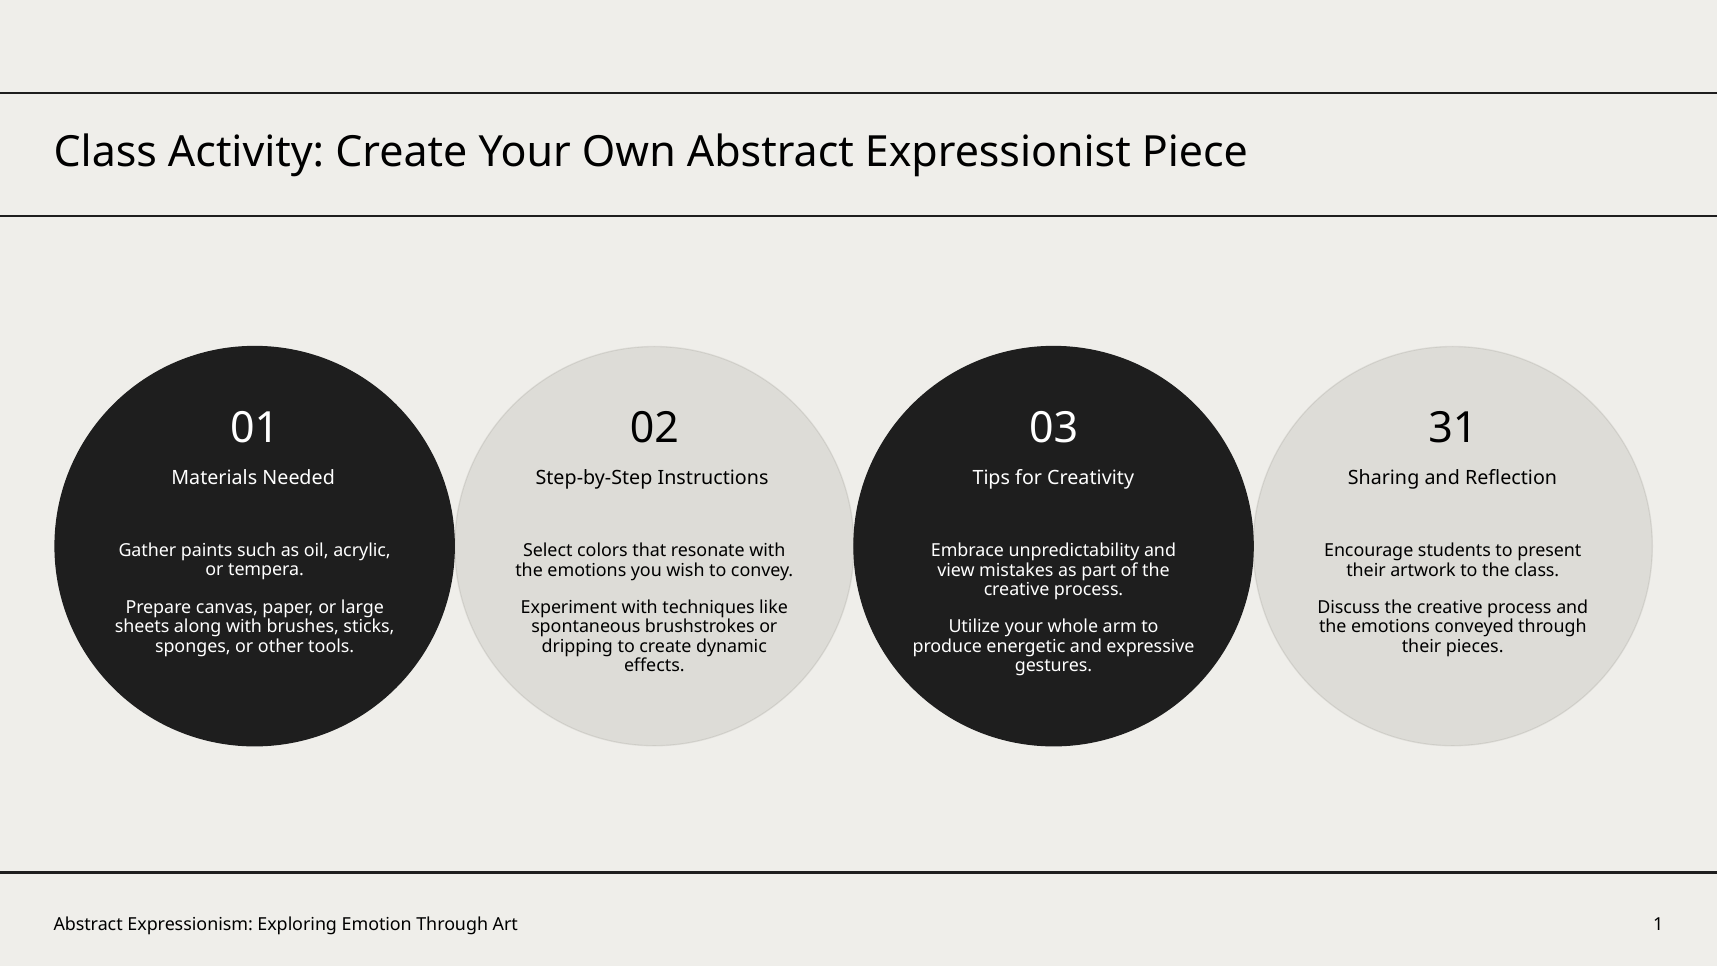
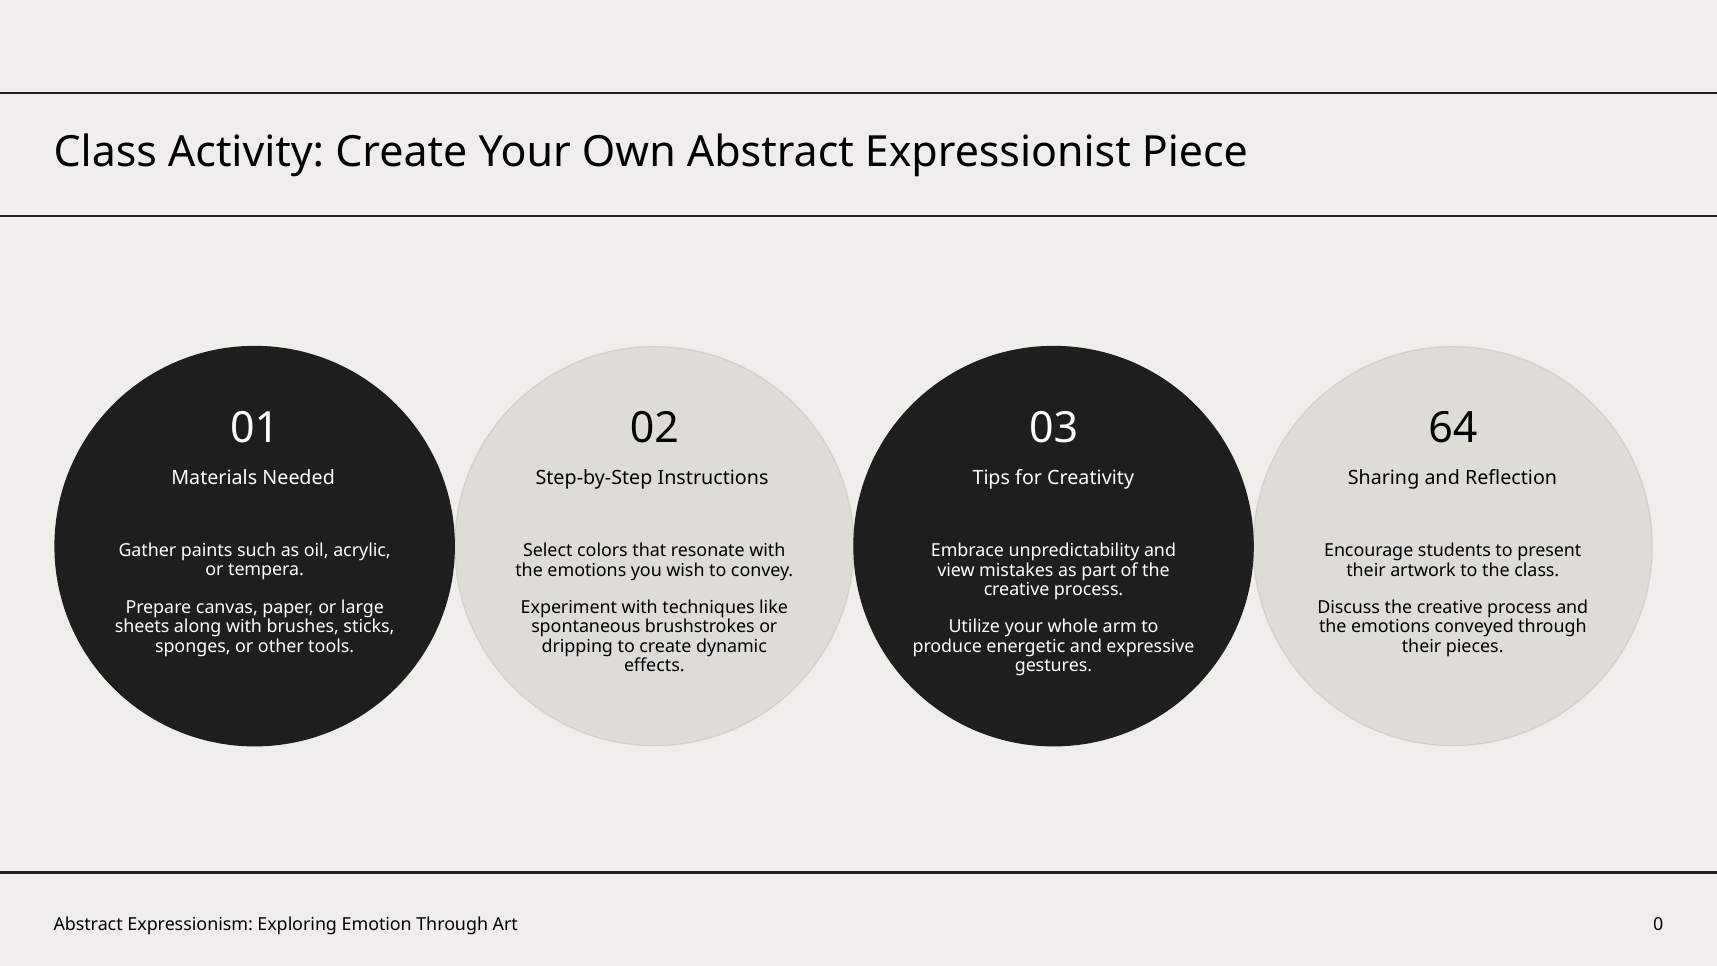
31: 31 -> 64
1: 1 -> 0
